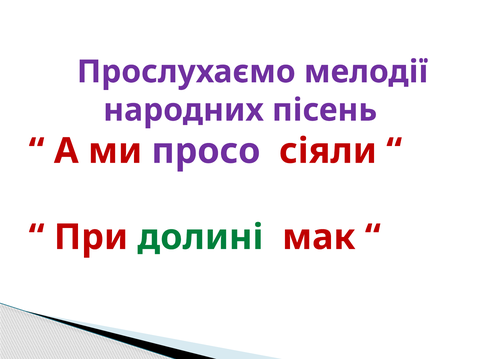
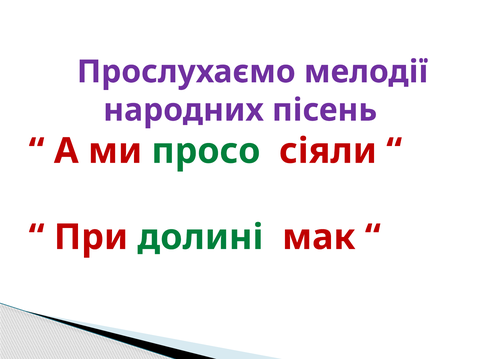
просо colour: purple -> green
